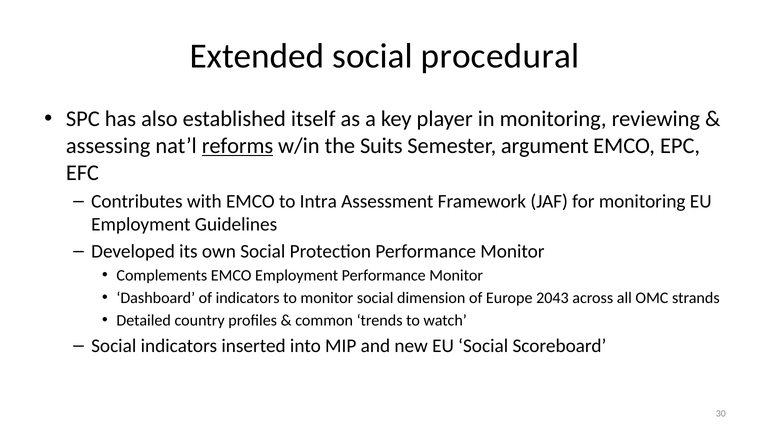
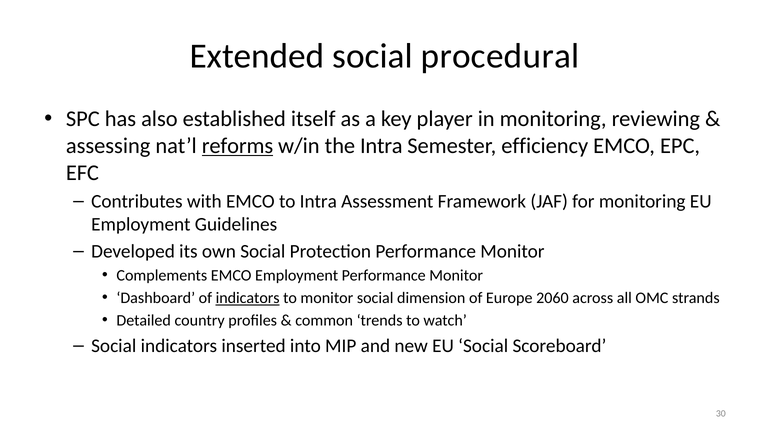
the Suits: Suits -> Intra
argument: argument -> efficiency
indicators at (248, 298) underline: none -> present
2043: 2043 -> 2060
